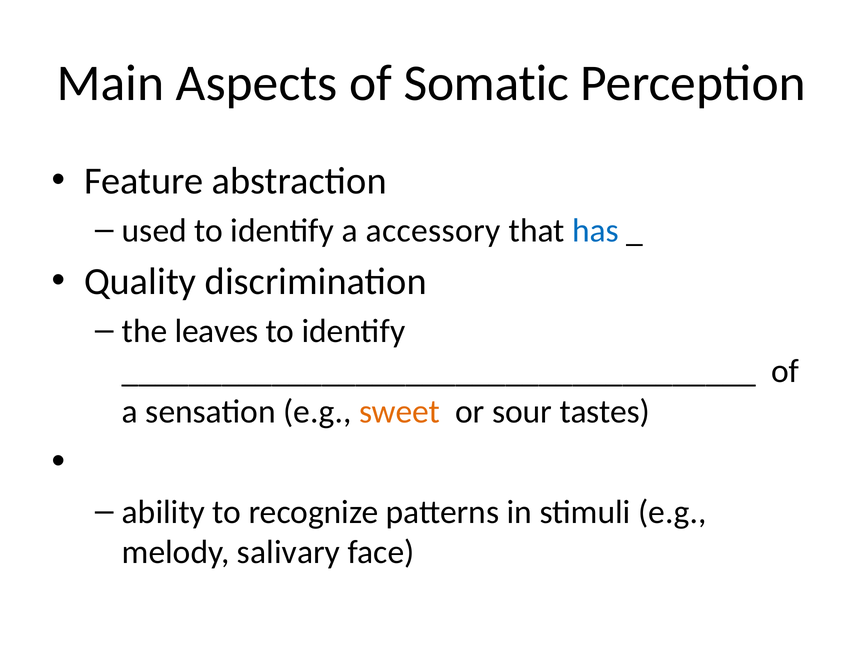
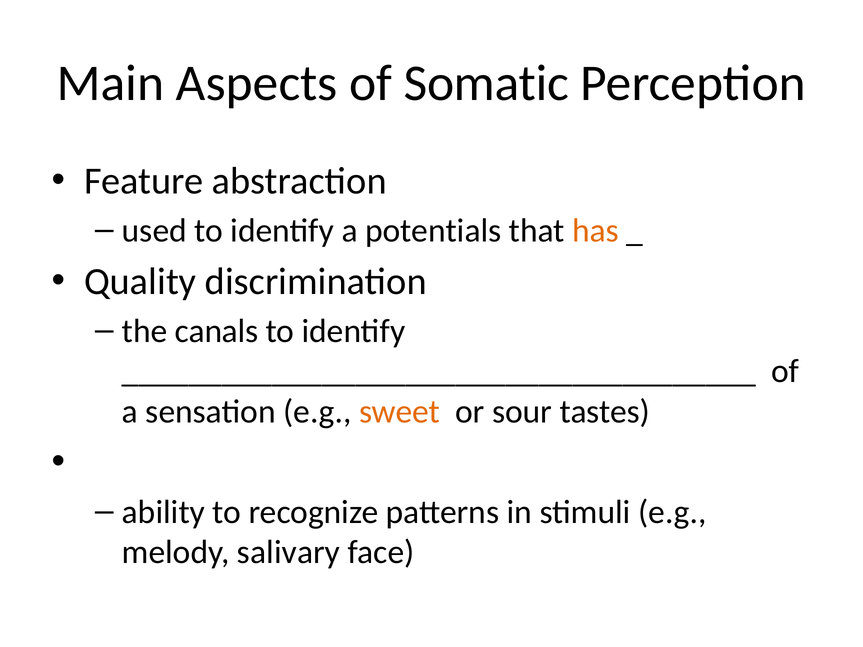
accessory: accessory -> potentials
has colour: blue -> orange
leaves: leaves -> canals
